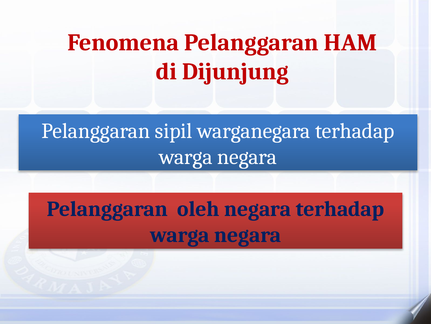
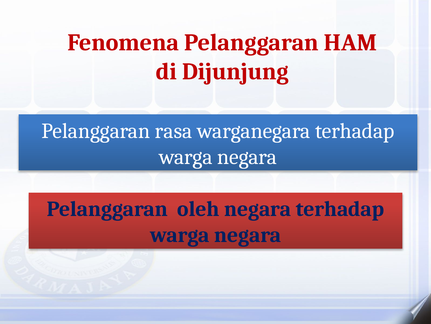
sipil: sipil -> rasa
